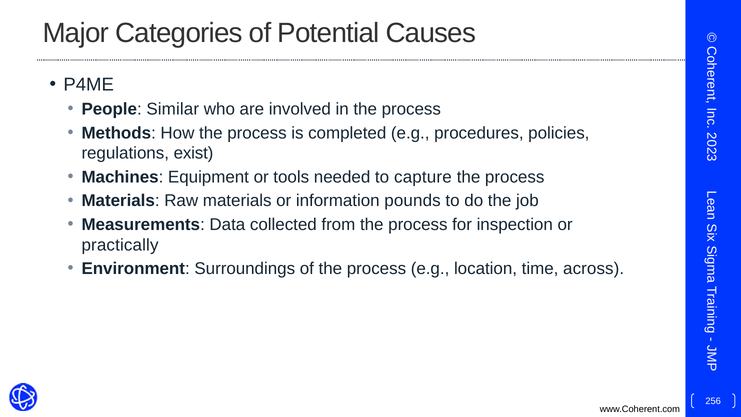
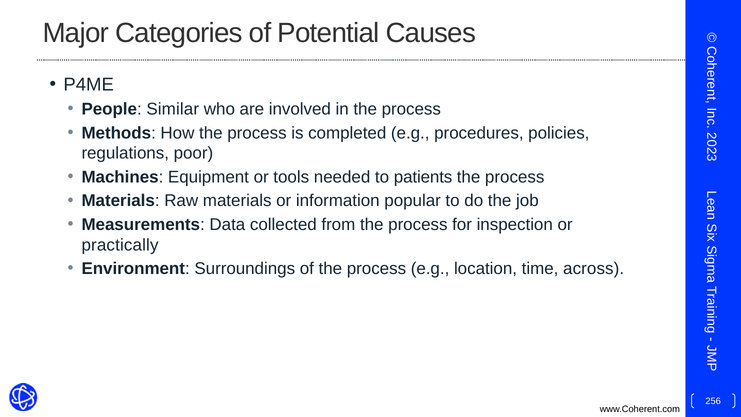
exist: exist -> poor
capture: capture -> patients
pounds: pounds -> popular
